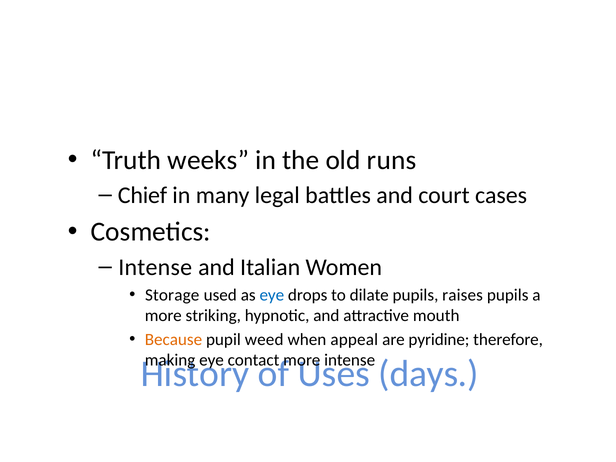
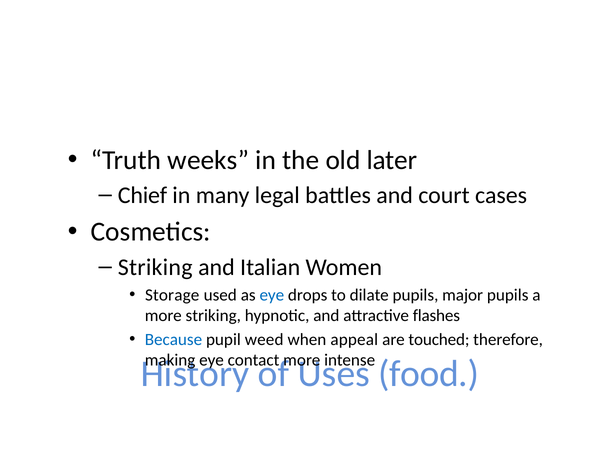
runs: runs -> later
Intense at (155, 267): Intense -> Striking
raises: raises -> major
mouth: mouth -> flashes
Because colour: orange -> blue
pyridine: pyridine -> touched
days: days -> food
